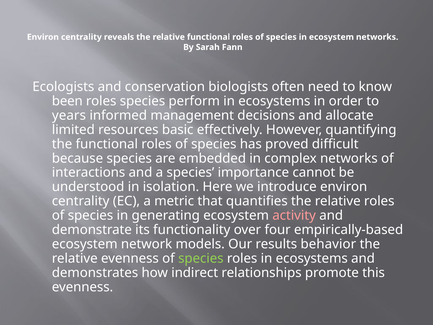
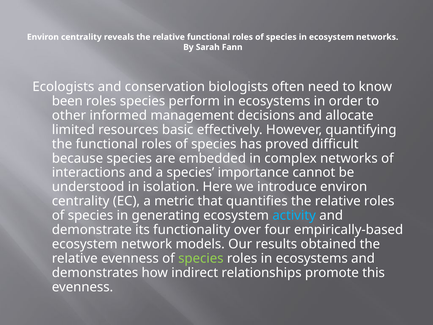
years: years -> other
activity colour: pink -> light blue
behavior: behavior -> obtained
